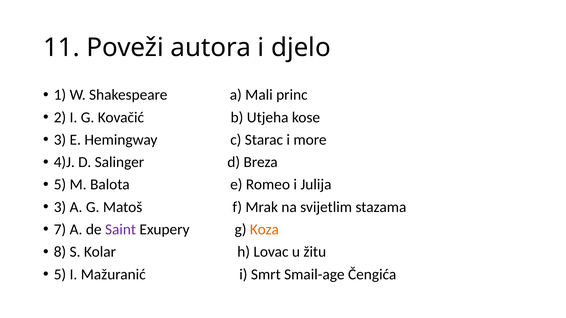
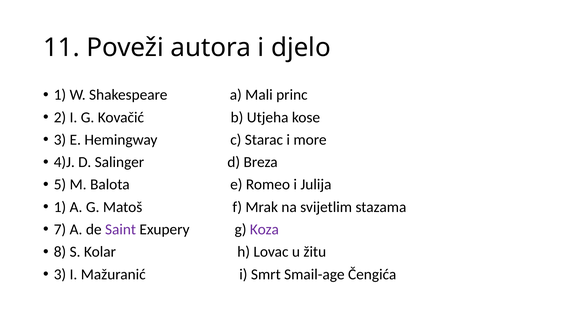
3 at (60, 207): 3 -> 1
Koza colour: orange -> purple
5 at (60, 275): 5 -> 3
